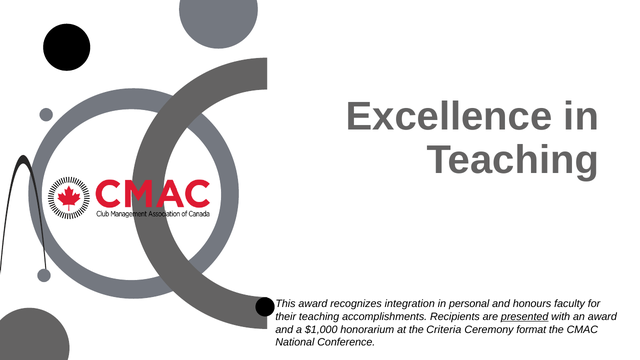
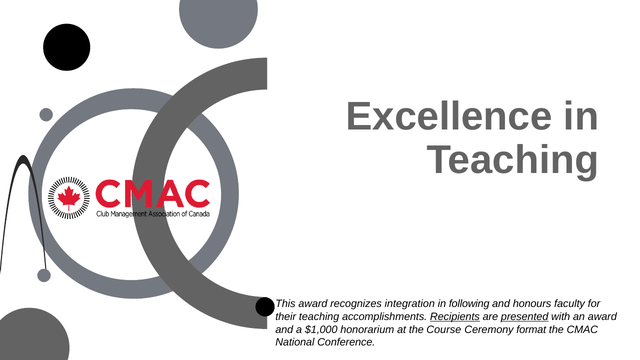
personal: personal -> following
Recipients underline: none -> present
Criteria: Criteria -> Course
